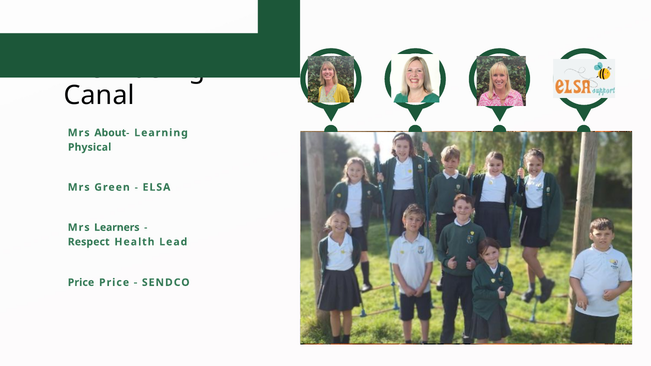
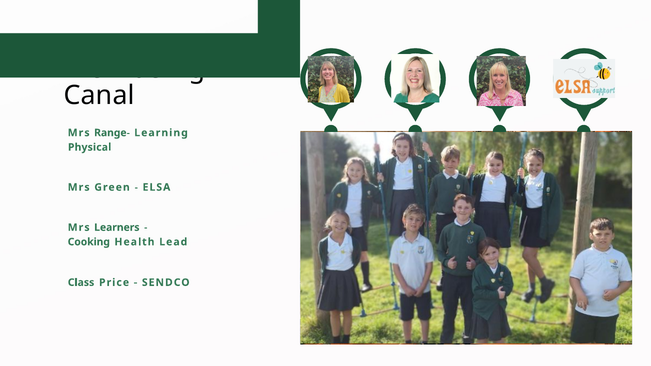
About-: About- -> Range-
Respect: Respect -> Cooking
Price at (81, 283): Price -> Class
